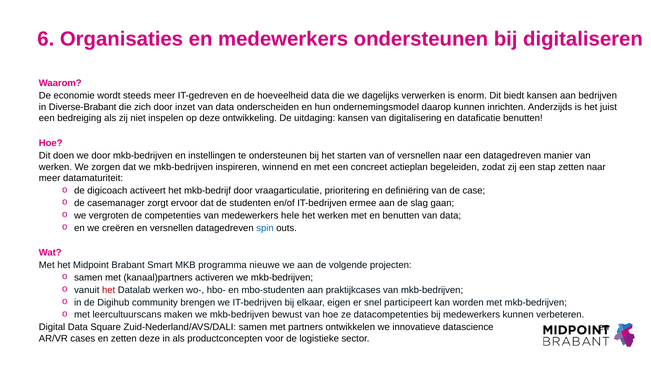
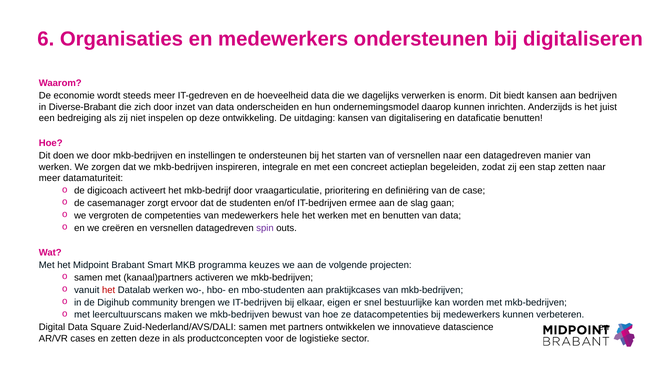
winnend: winnend -> integrale
spin colour: blue -> purple
nieuwe: nieuwe -> keuzes
participeert: participeert -> bestuurlijke
